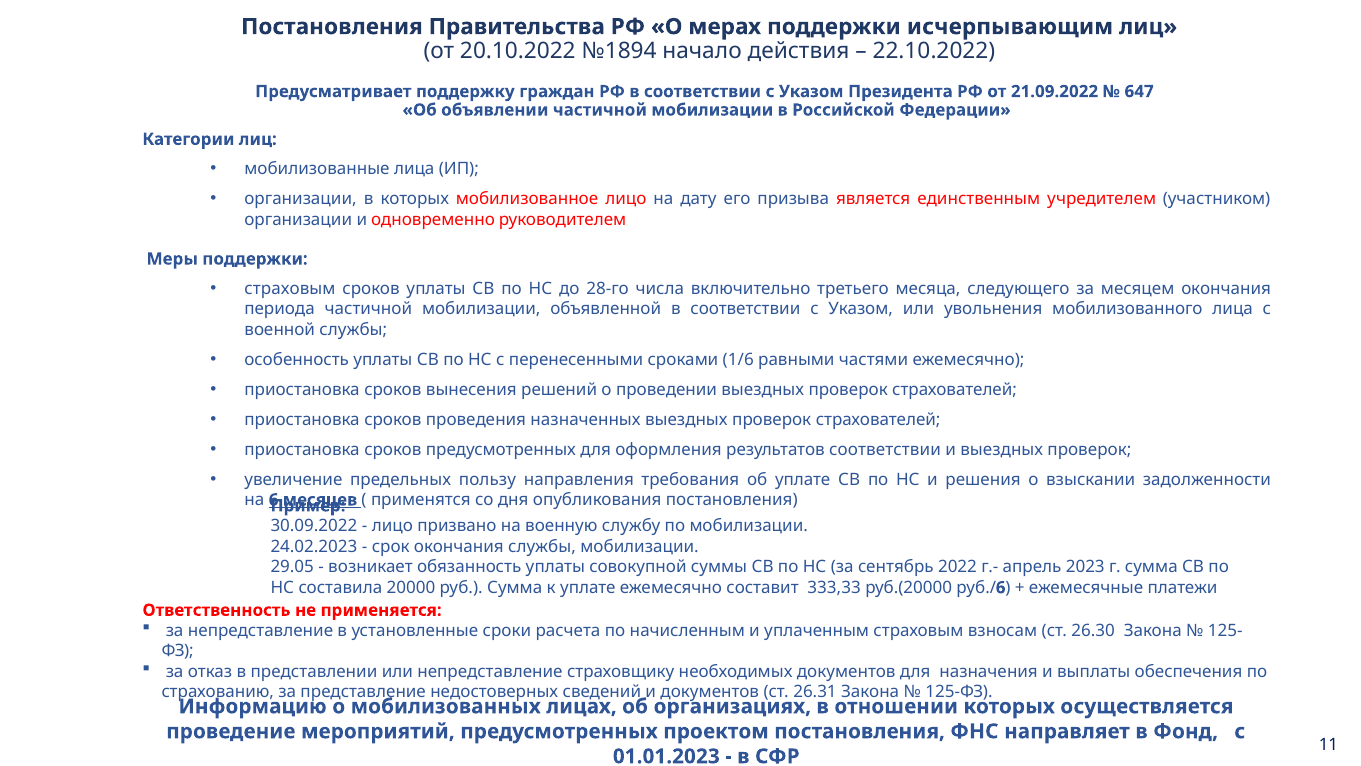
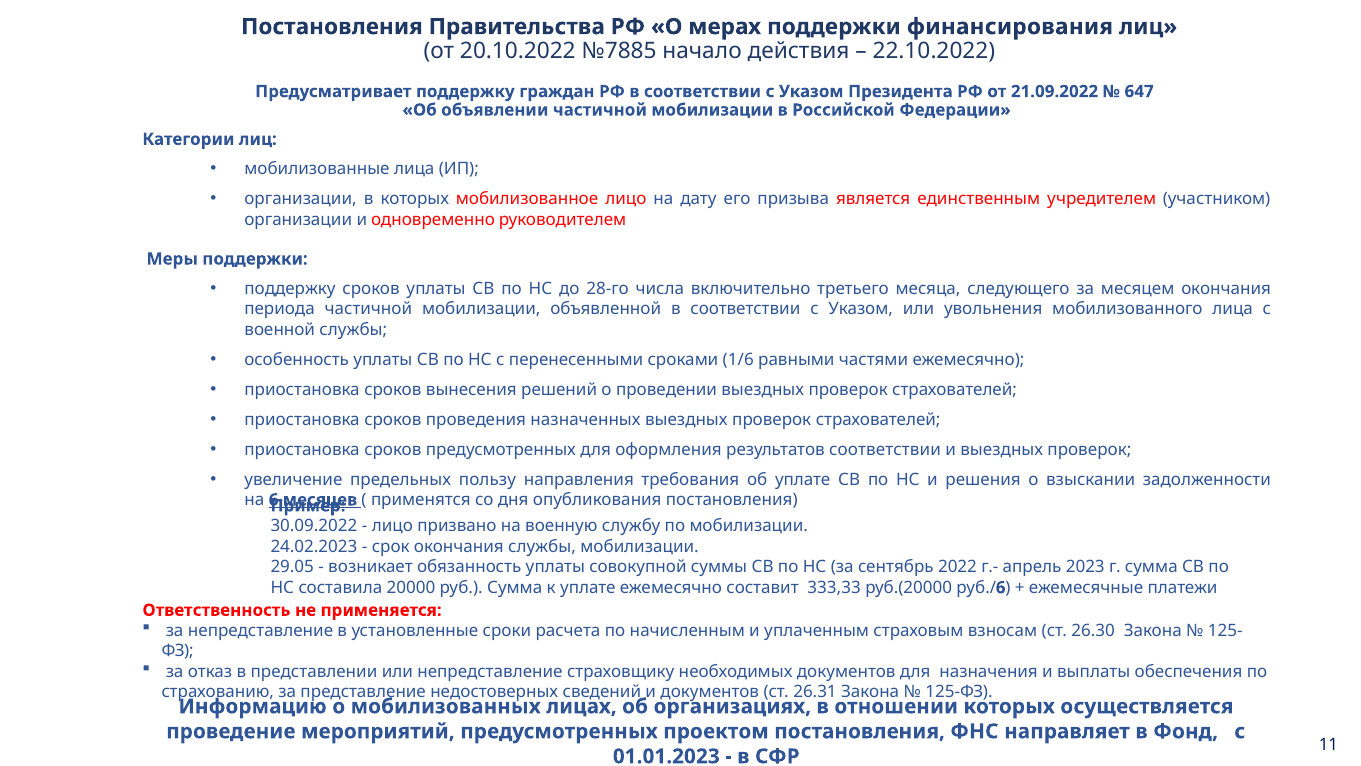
исчерпывающим: исчерпывающим -> финансирования
№1894: №1894 -> №7885
страховым at (290, 289): страховым -> поддержку
